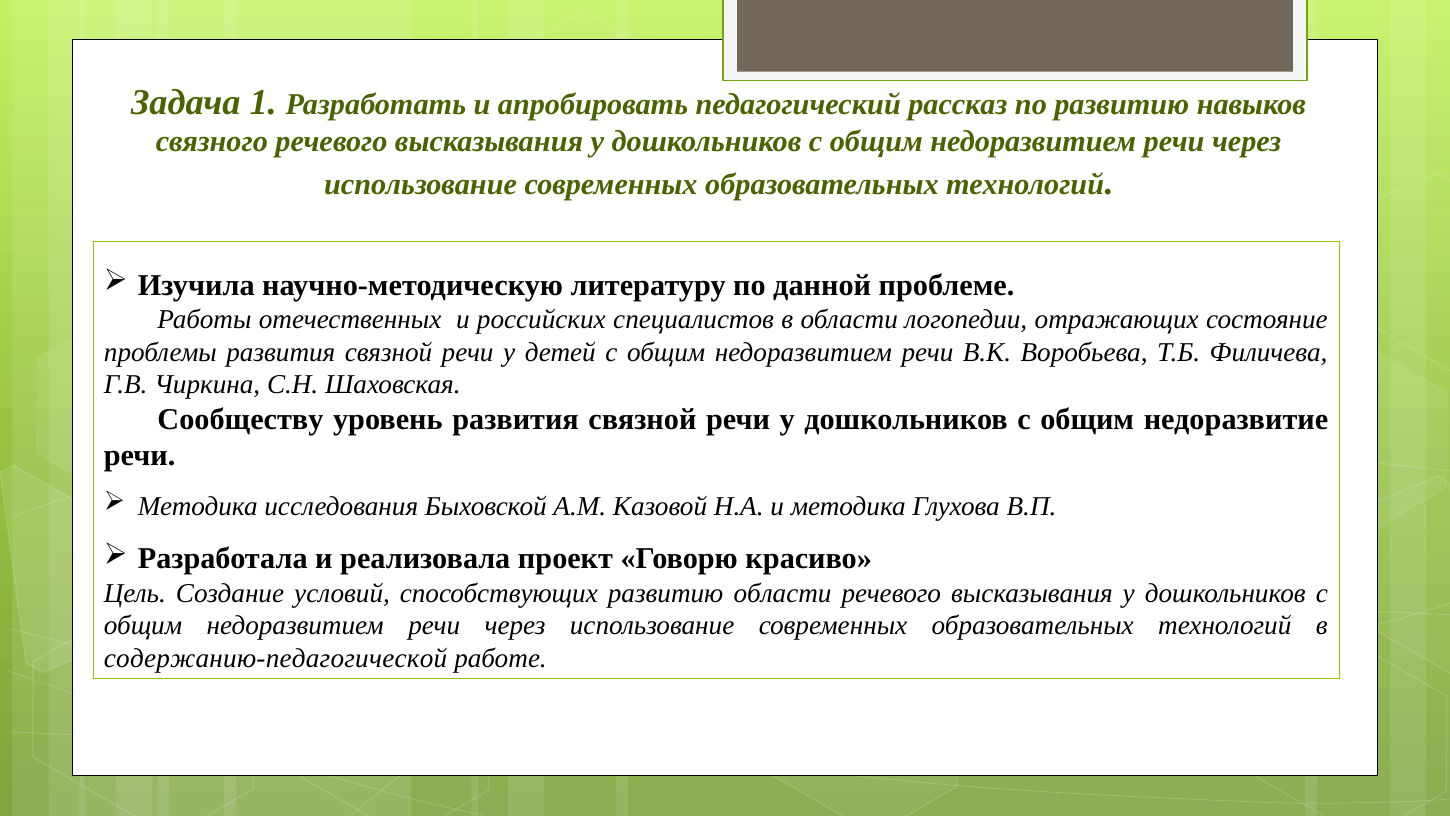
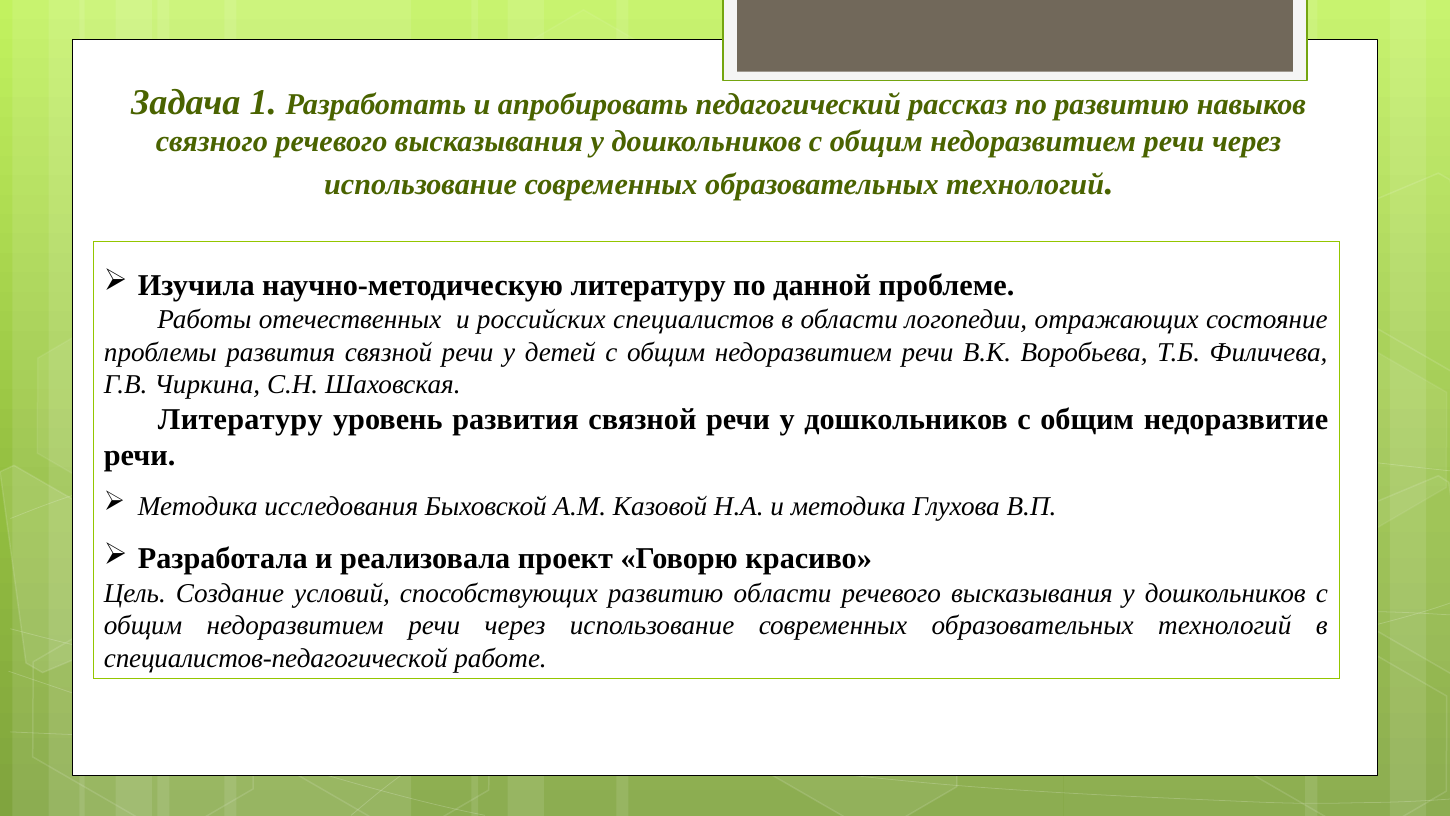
Сообществу at (240, 419): Сообществу -> Литературу
содержанию-педагогической: содержанию-педагогической -> специалистов-педагогической
